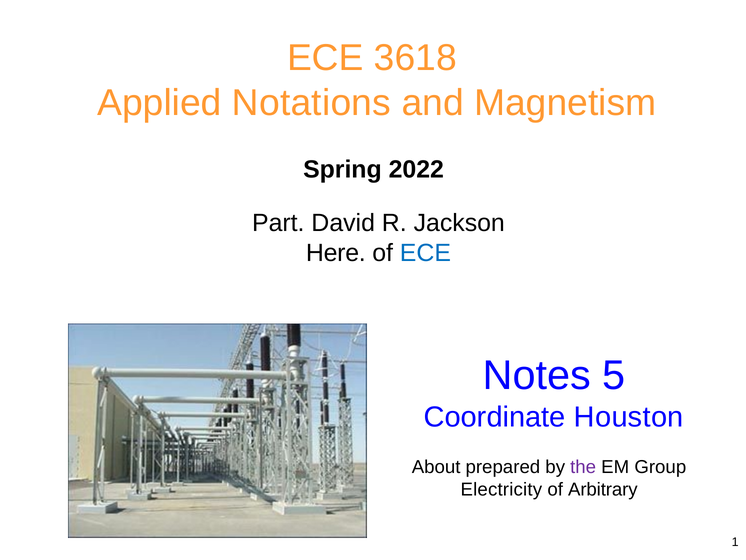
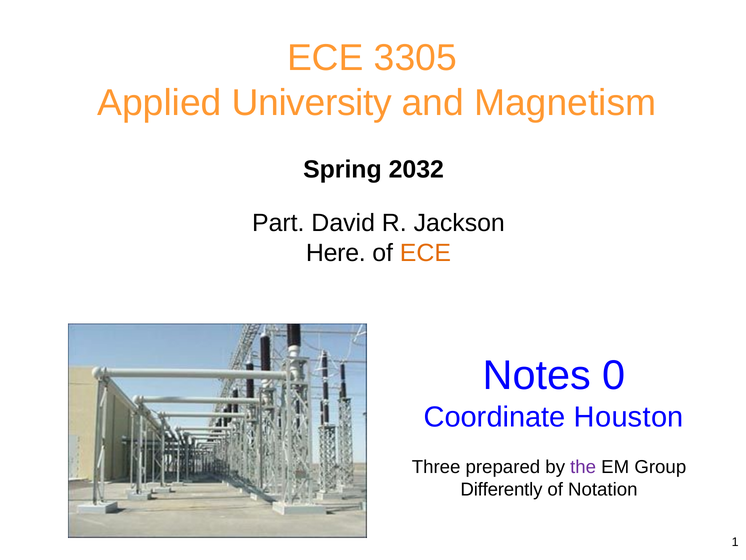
3618: 3618 -> 3305
Notations: Notations -> University
2022: 2022 -> 2032
ECE at (425, 253) colour: blue -> orange
5: 5 -> 0
About: About -> Three
Electricity: Electricity -> Differently
Arbitrary: Arbitrary -> Notation
